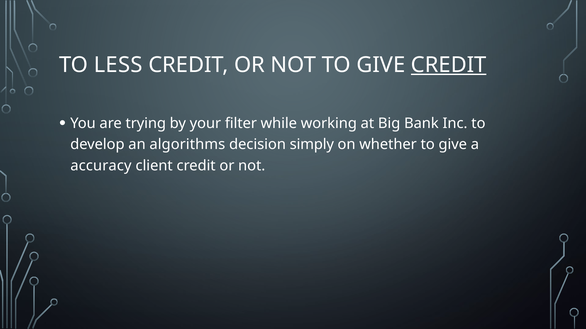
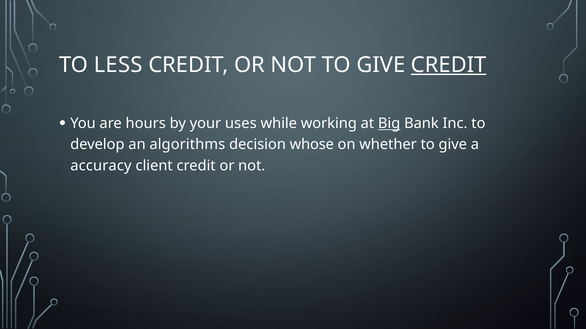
trying: trying -> hours
filter: filter -> uses
Big underline: none -> present
simply: simply -> whose
